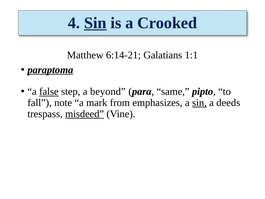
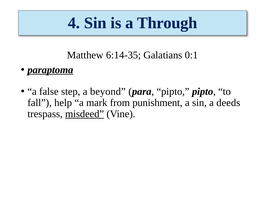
Sin at (95, 23) underline: present -> none
Crooked: Crooked -> Through
6:14-21: 6:14-21 -> 6:14-35
1:1: 1:1 -> 0:1
false underline: present -> none
para same: same -> pipto
note: note -> help
emphasizes: emphasizes -> punishment
sin at (199, 103) underline: present -> none
